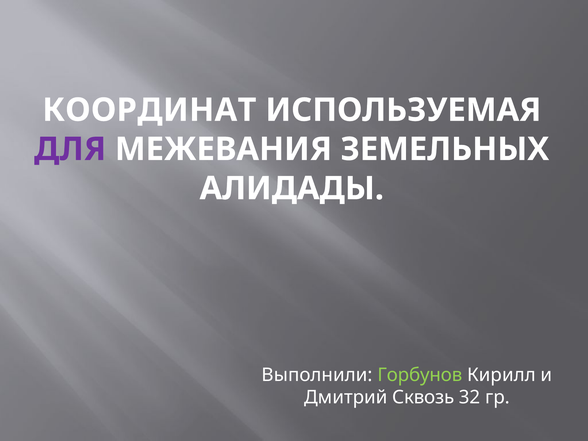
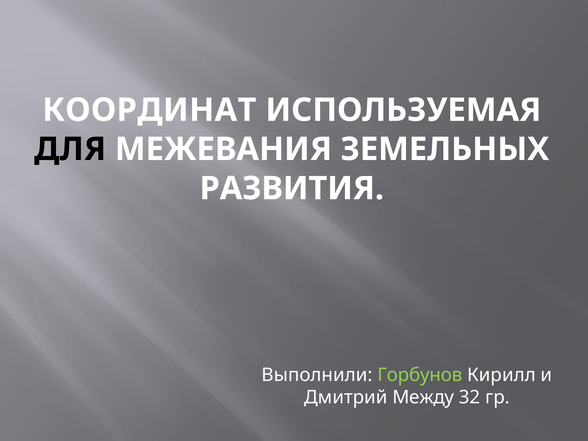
ДЛЯ colour: purple -> black
АЛИДАДЫ: АЛИДАДЫ -> РАЗВИТИЯ
Сквозь: Сквозь -> Между
